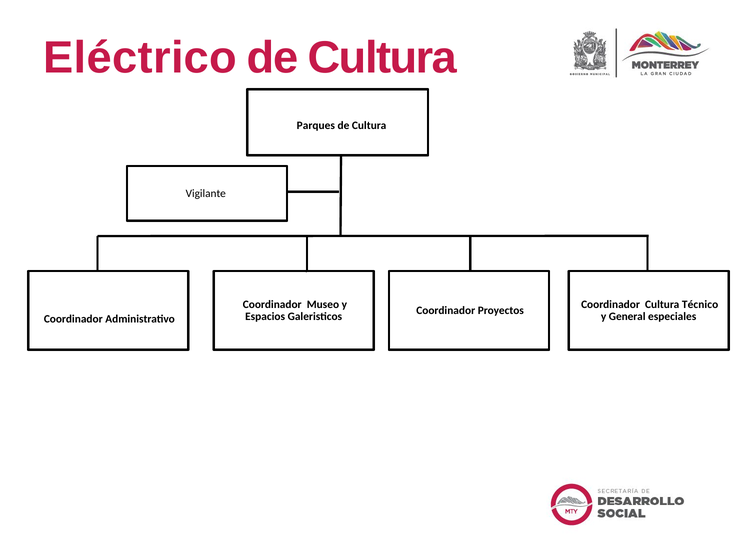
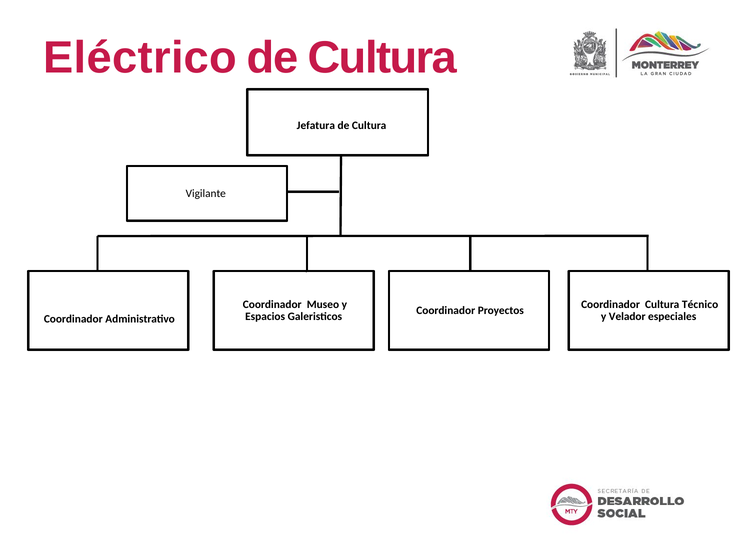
Parques: Parques -> Jefatura
General: General -> Velador
